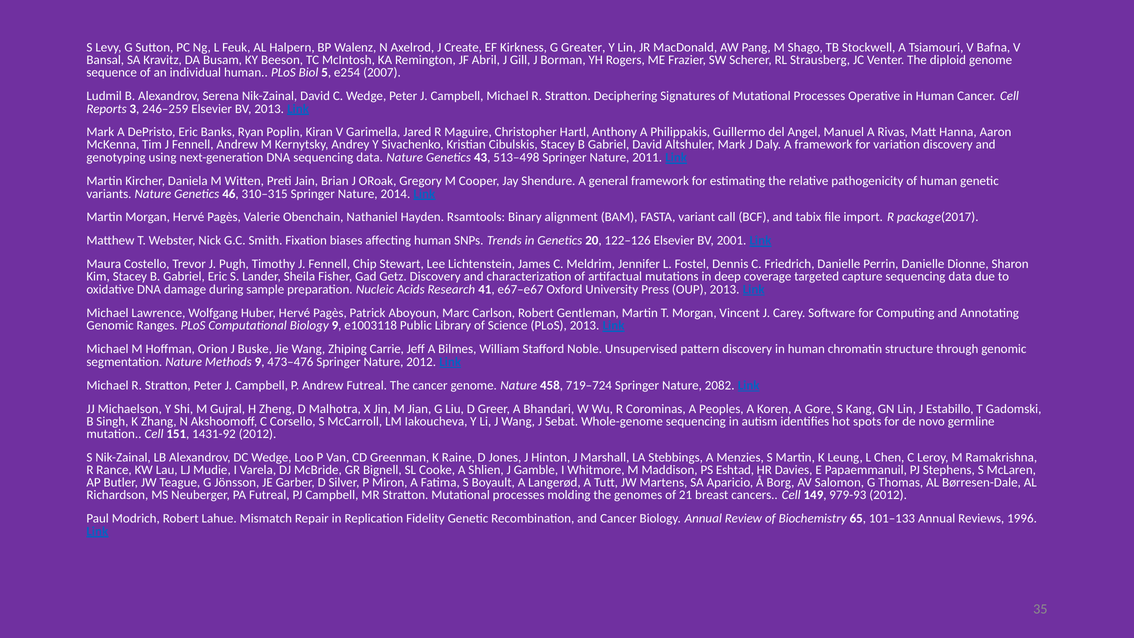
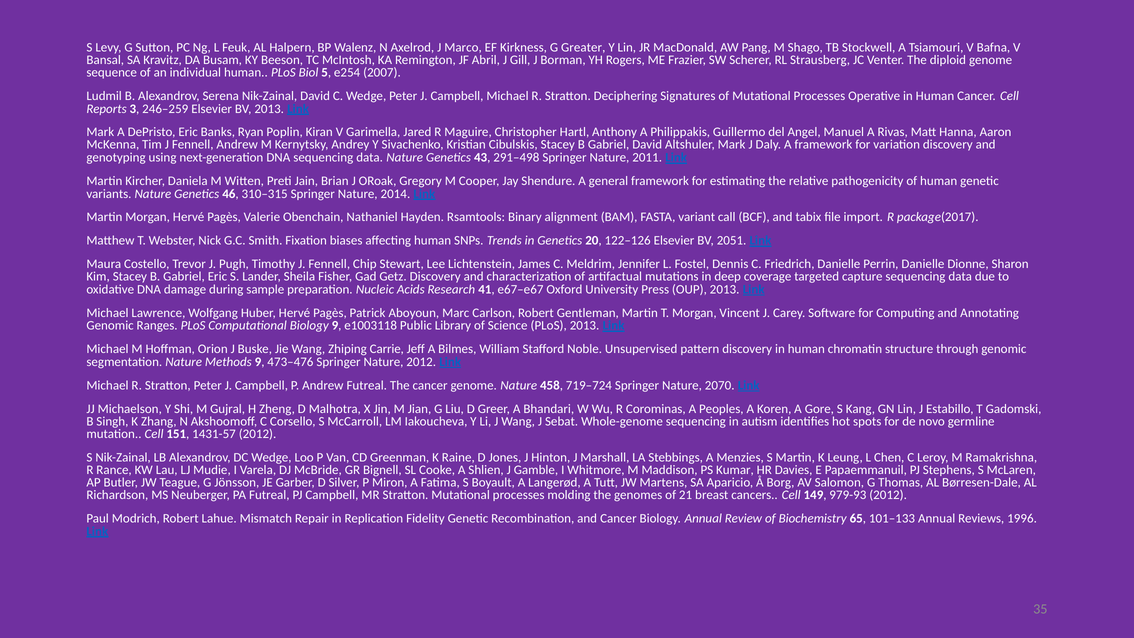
Create: Create -> Marco
513–498: 513–498 -> 291–498
2001: 2001 -> 2051
2082: 2082 -> 2070
1431-92: 1431-92 -> 1431-57
Eshtad: Eshtad -> Kumar
